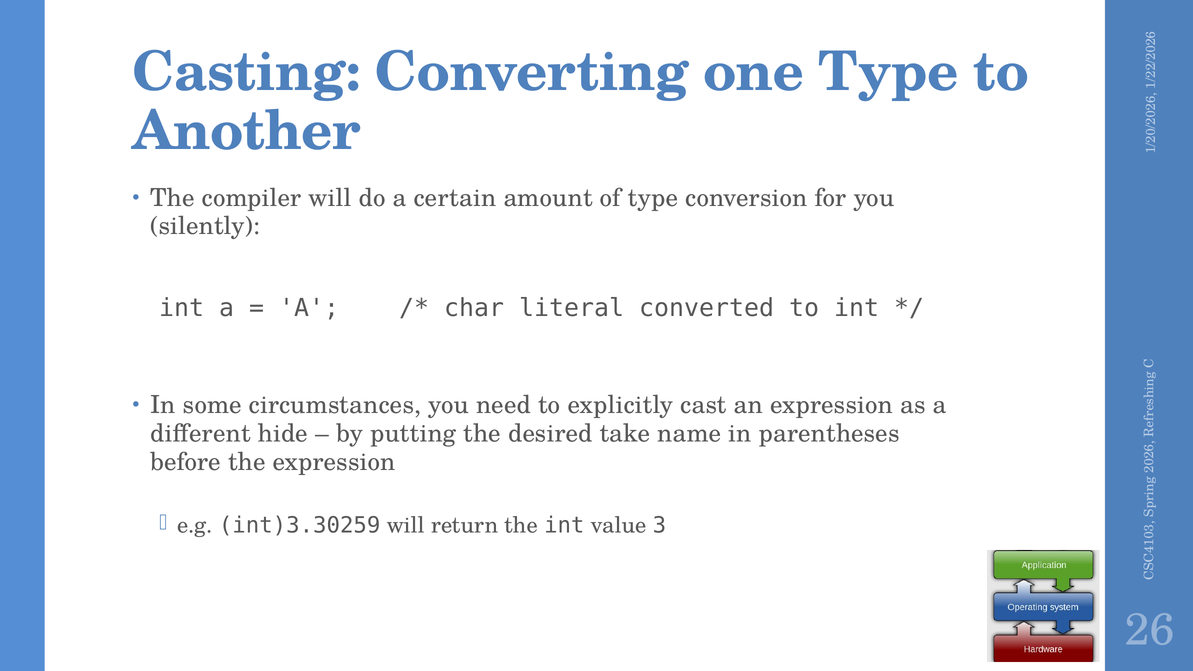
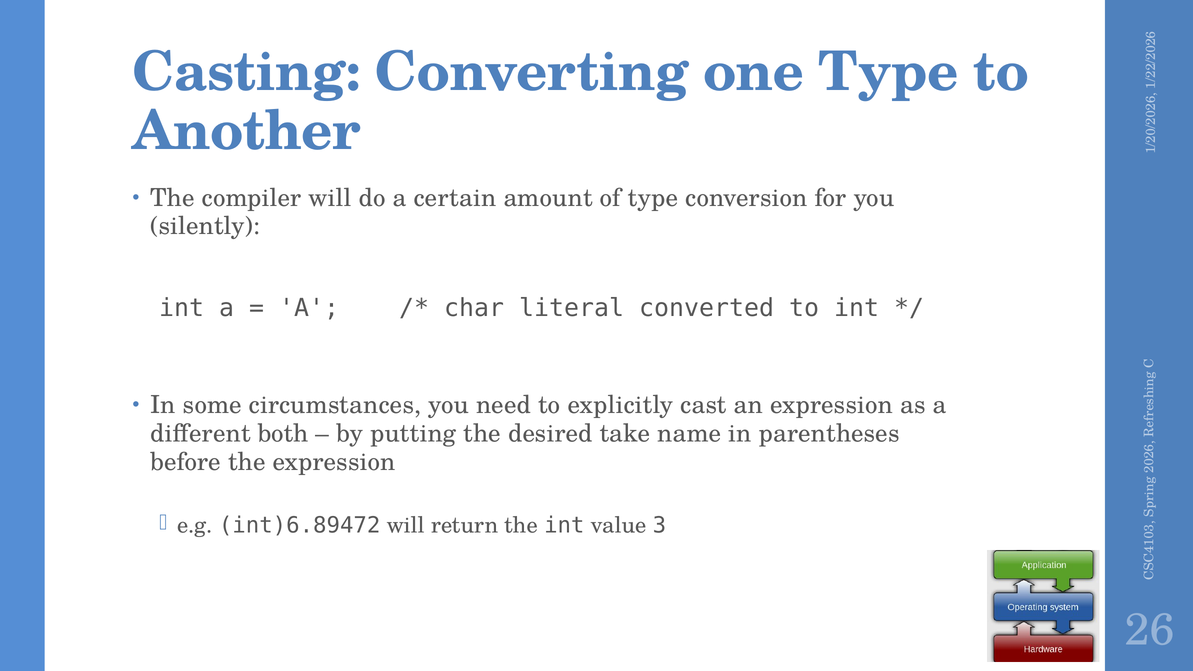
hide: hide -> both
int)3.30259: int)3.30259 -> int)6.89472
